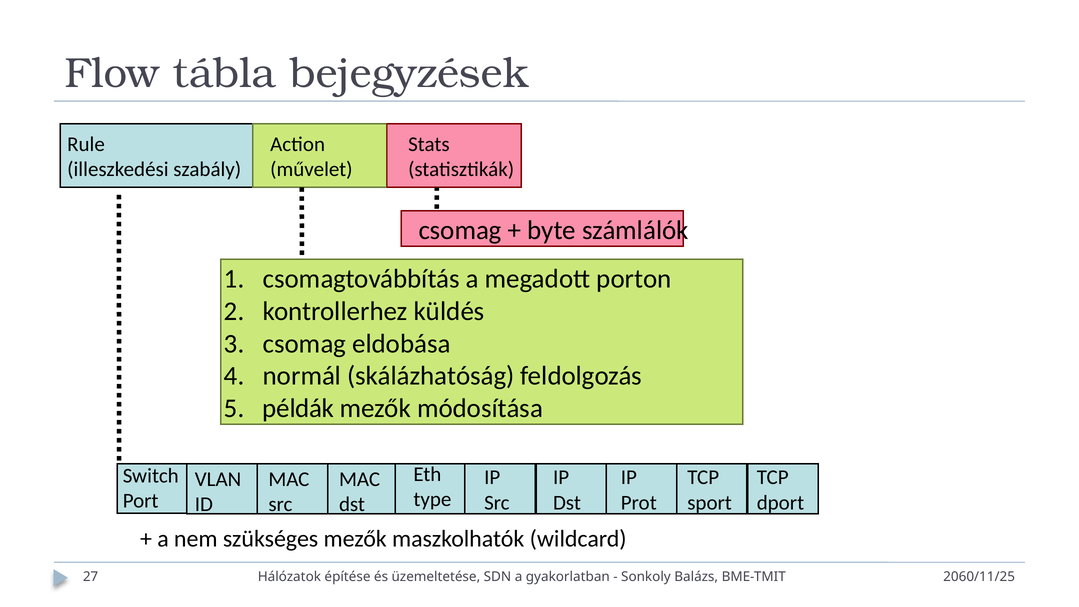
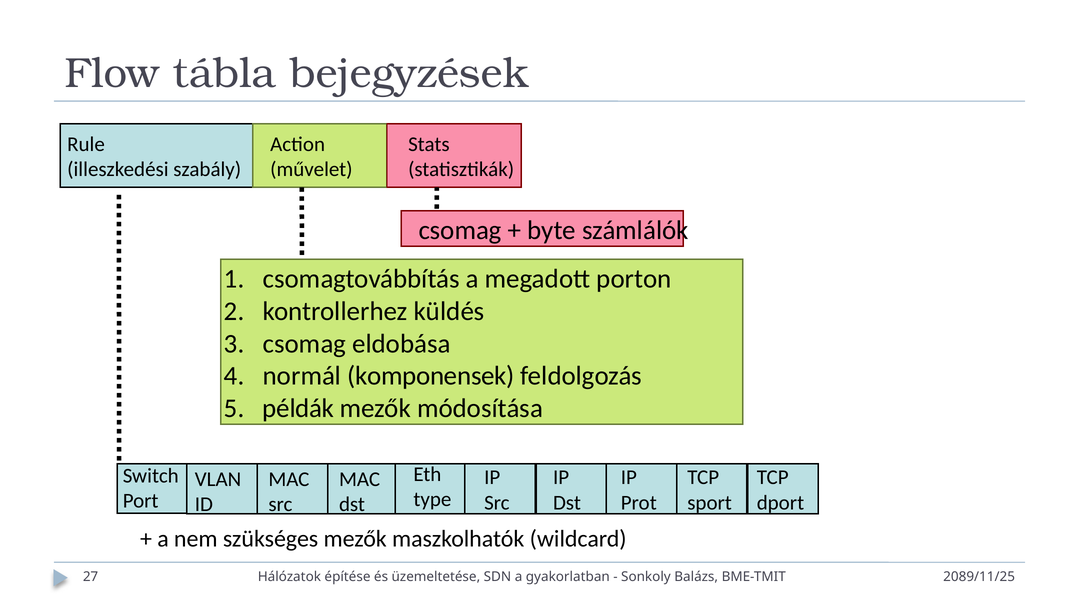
skálázhatóság: skálázhatóság -> komponensek
2060/11/25: 2060/11/25 -> 2089/11/25
